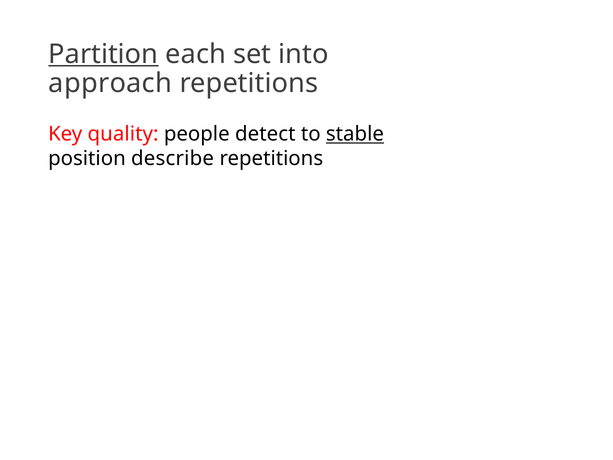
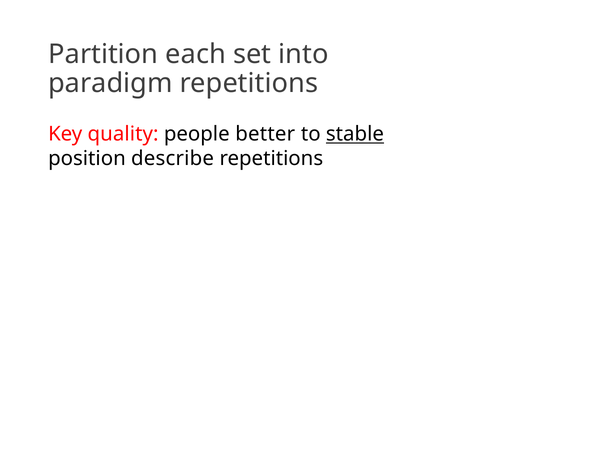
Partition underline: present -> none
approach: approach -> paradigm
detect: detect -> better
